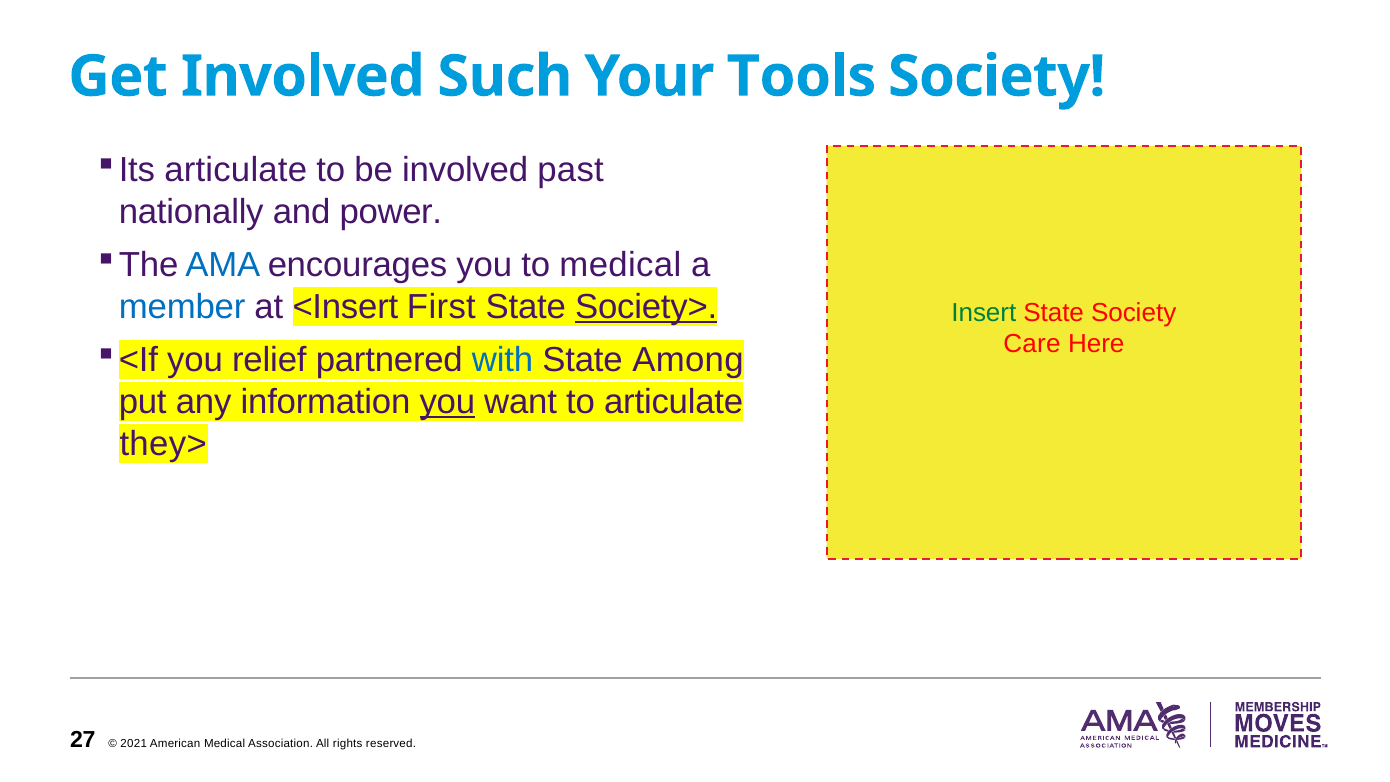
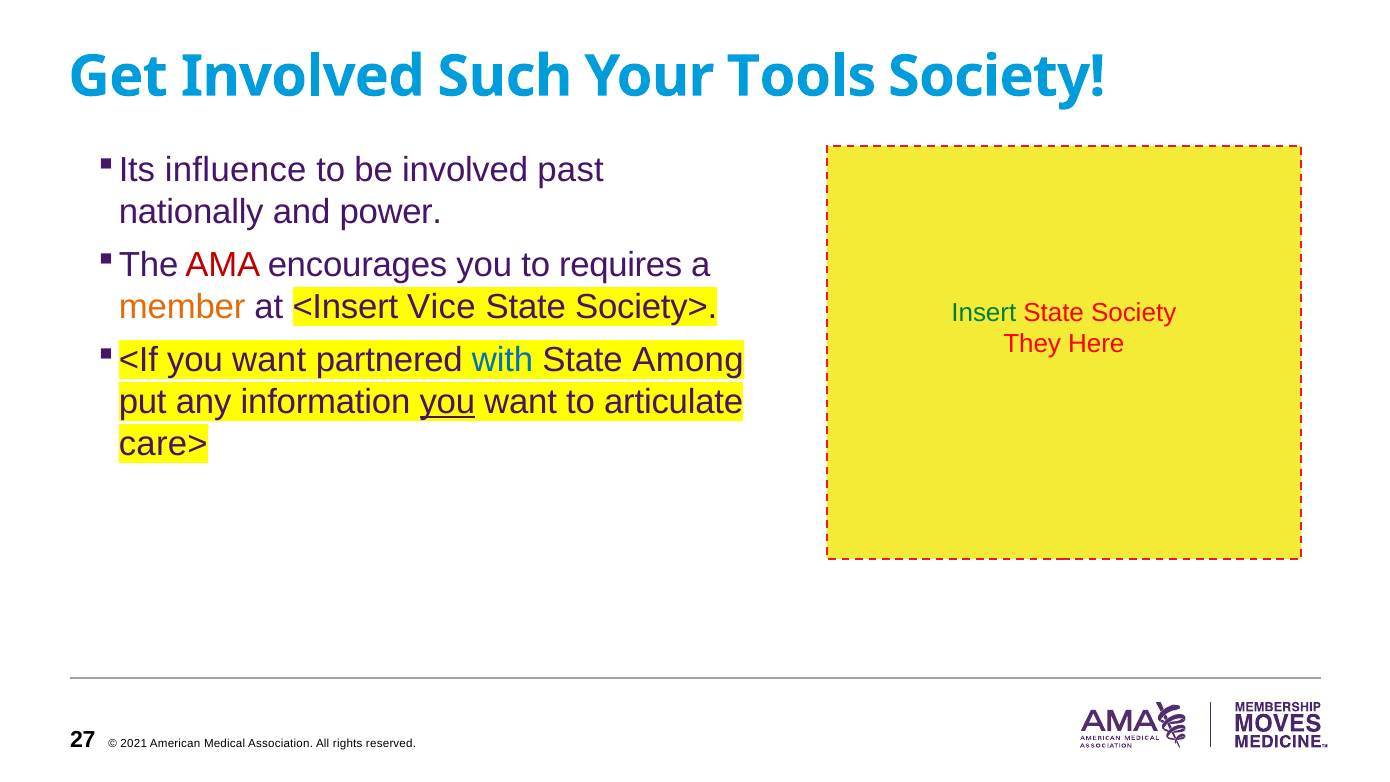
articulate at (236, 170): articulate -> influence
AMA colour: blue -> red
to medical: medical -> requires
member colour: blue -> orange
First: First -> Vice
Society> underline: present -> none
Care: Care -> They
relief at (269, 360): relief -> want
they>: they> -> care>
